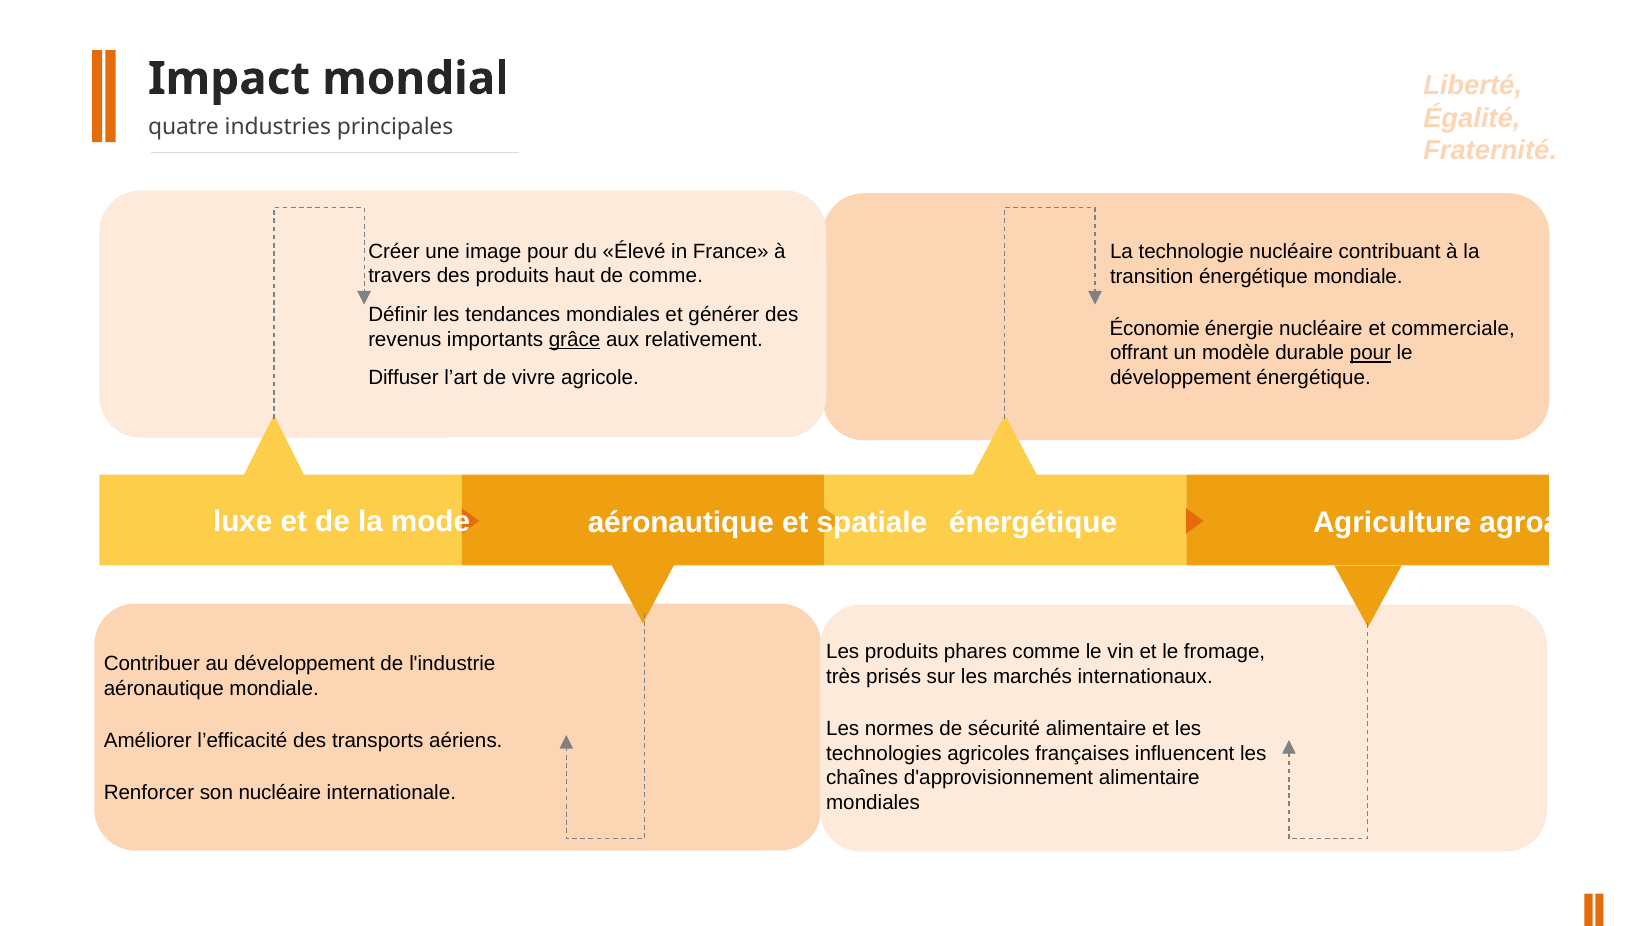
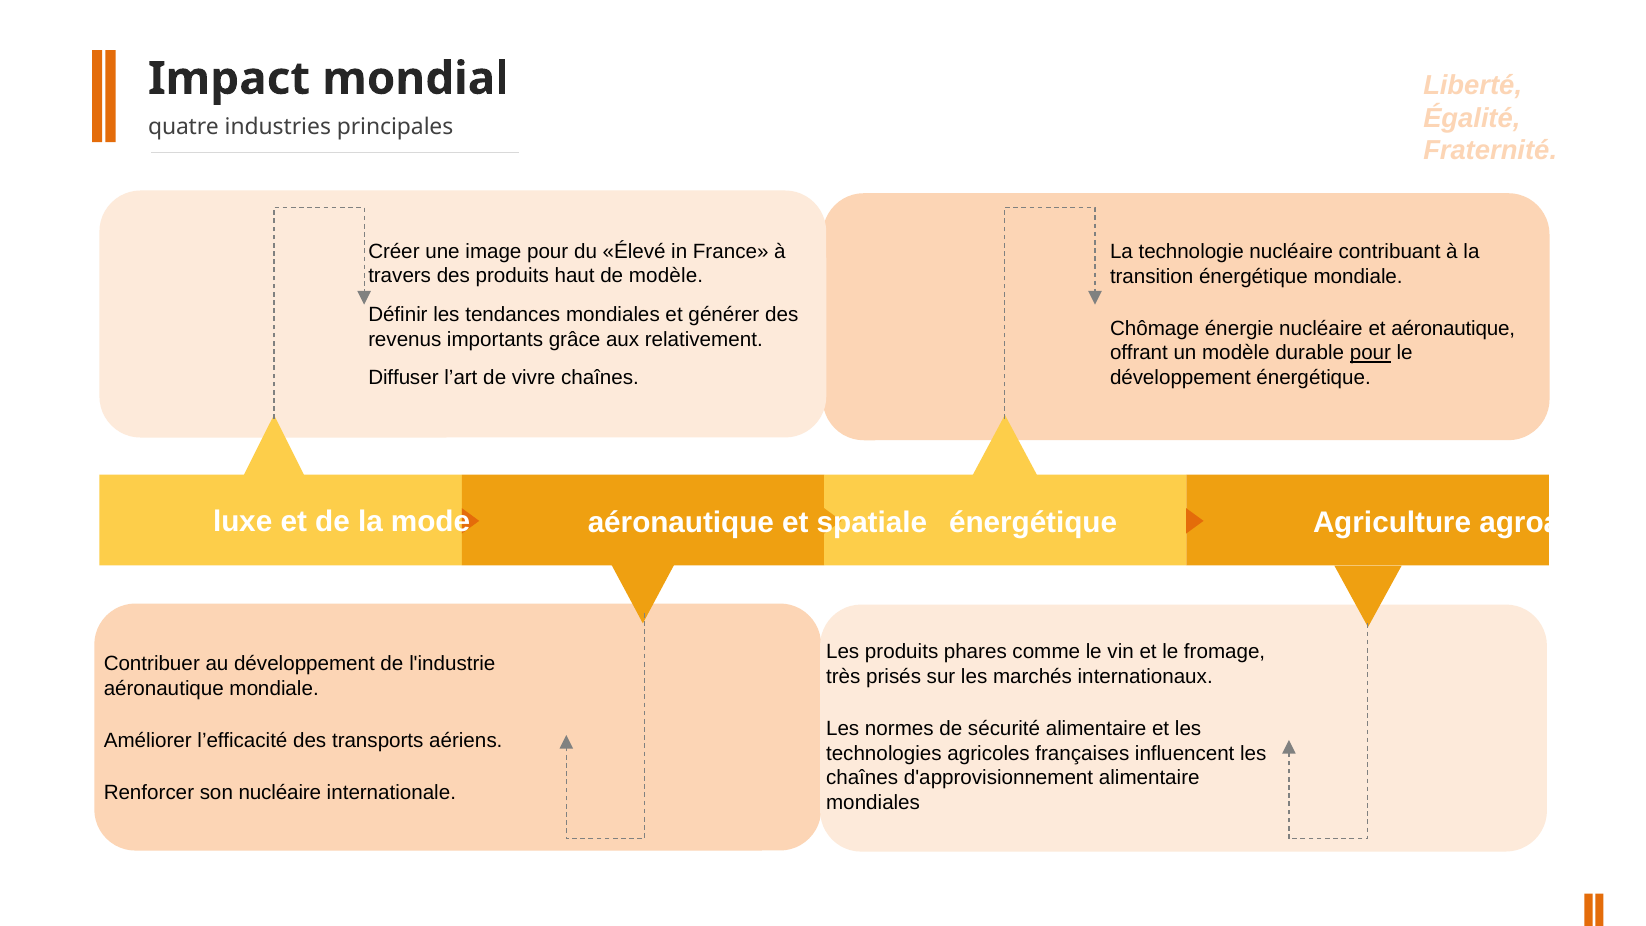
de comme: comme -> modèle
Économie: Économie -> Chômage
et commerciale: commerciale -> aéronautique
grâce underline: present -> none
vivre agricole: agricole -> chaînes
